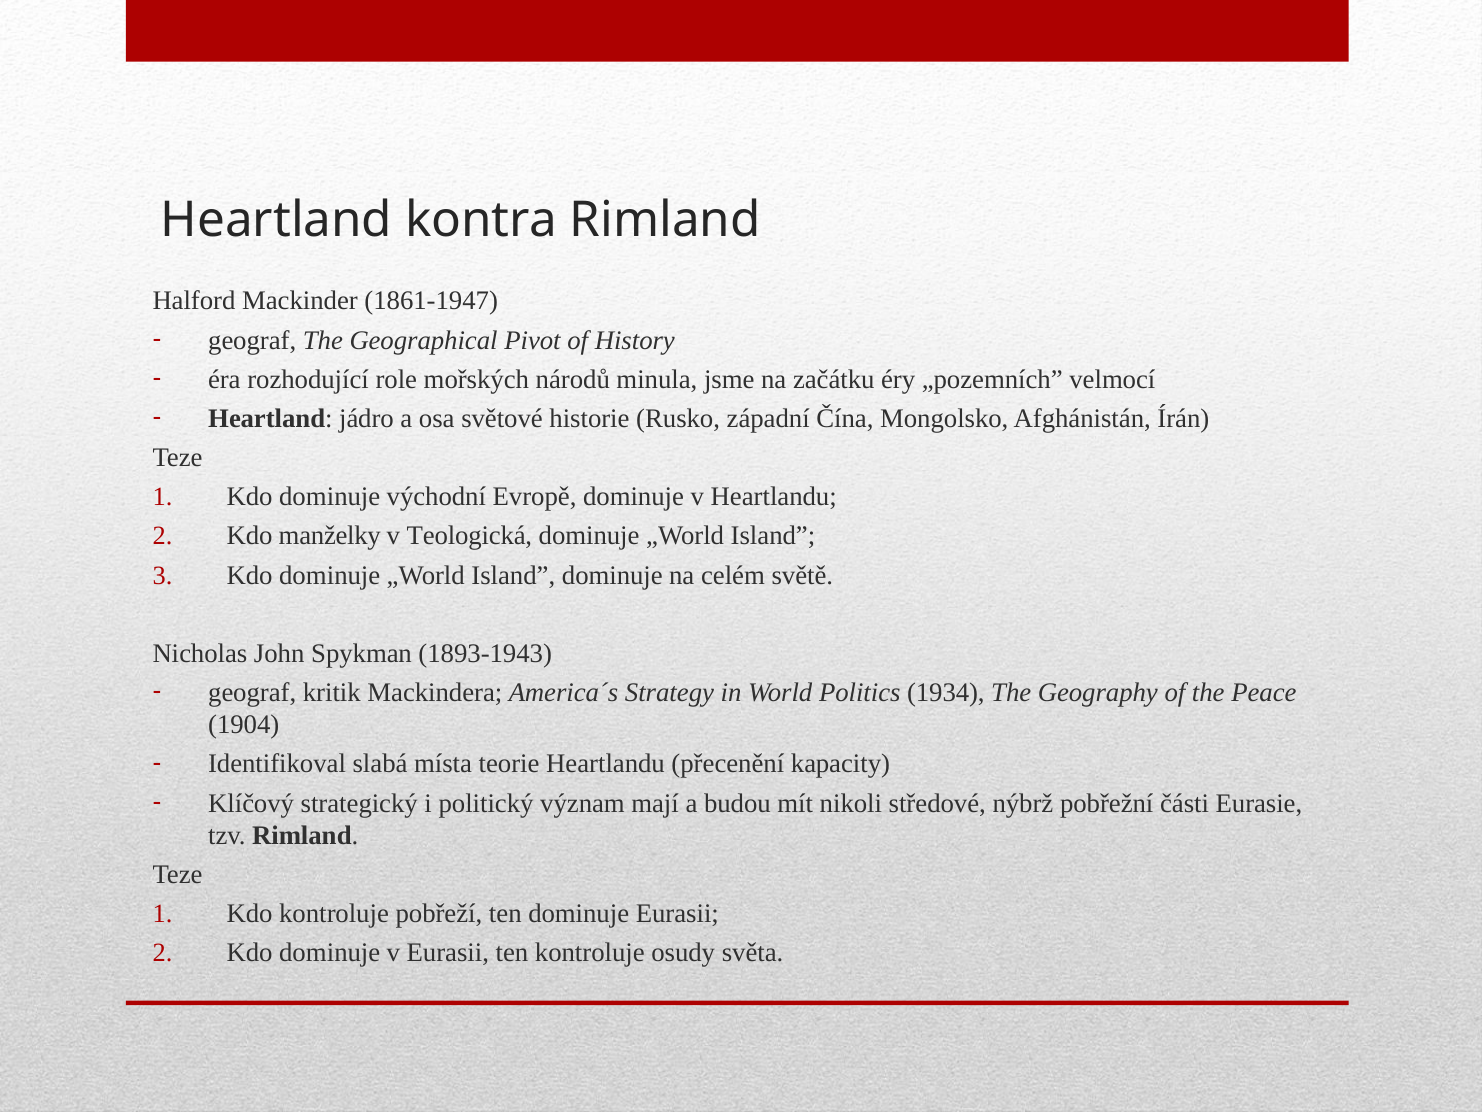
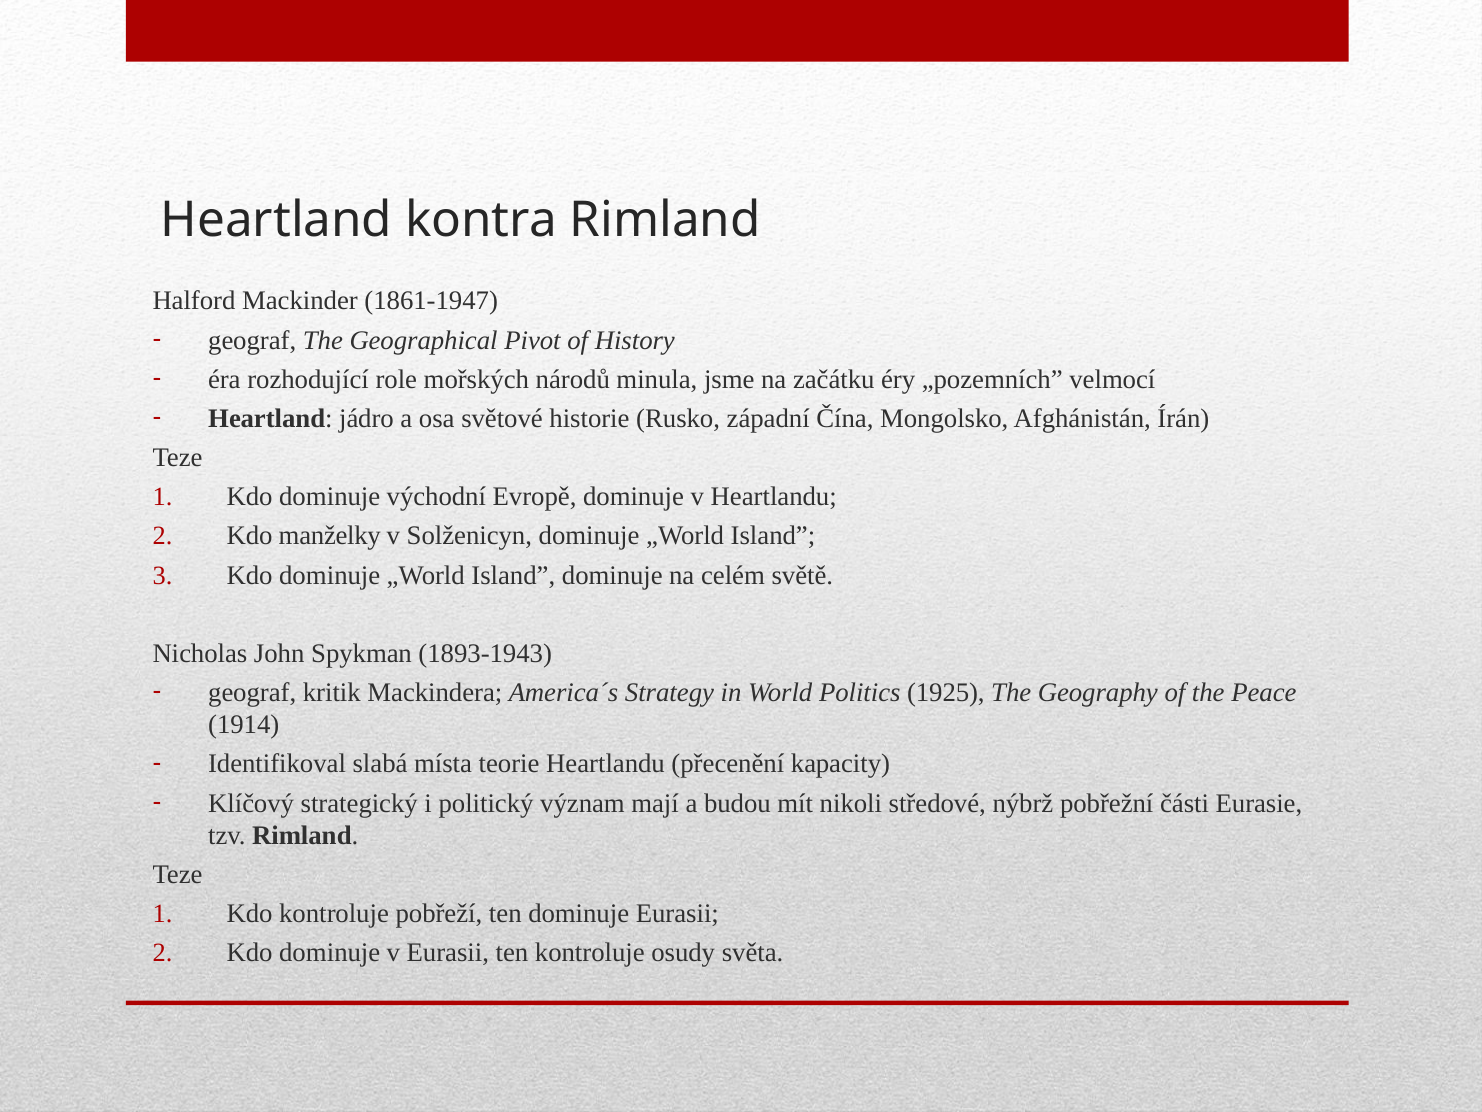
Teologická: Teologická -> Solženicyn
1934: 1934 -> 1925
1904: 1904 -> 1914
